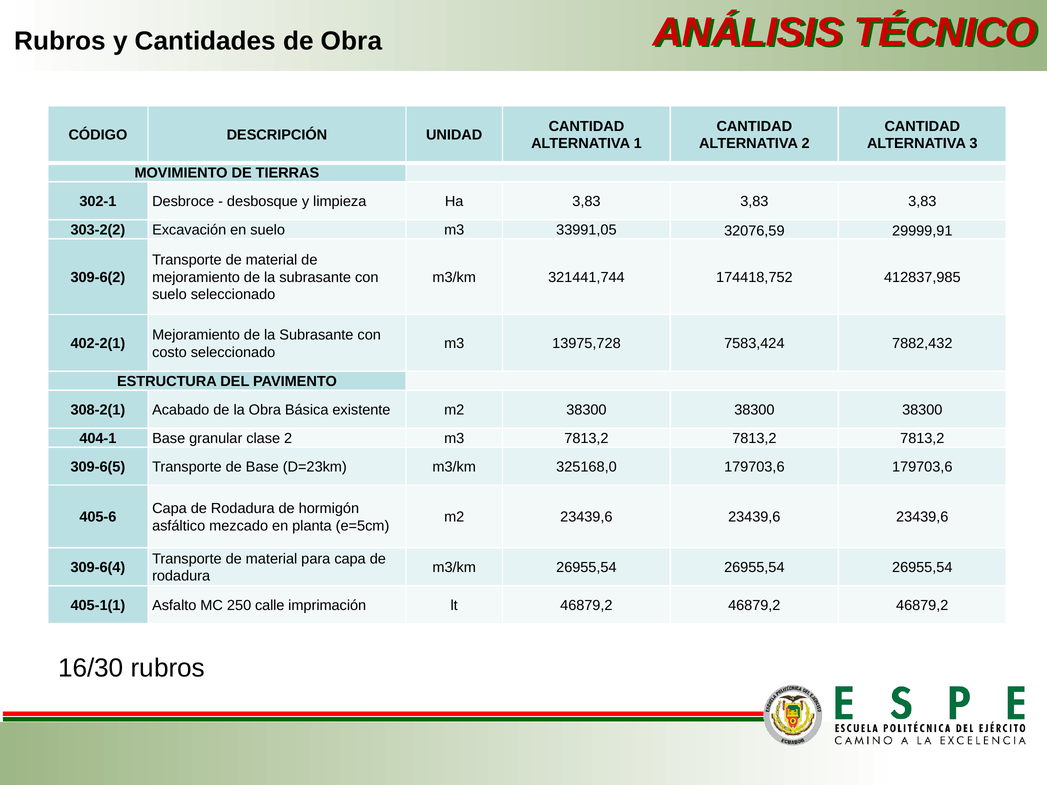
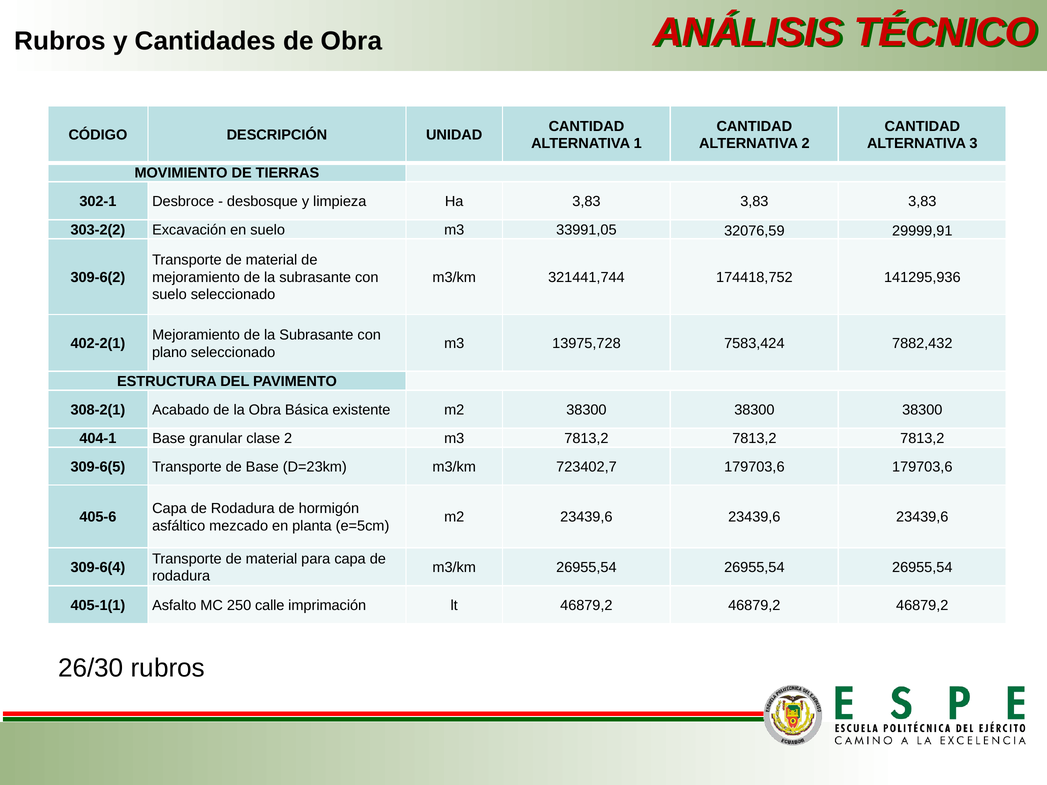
412837,985: 412837,985 -> 141295,936
costo: costo -> plano
325168,0: 325168,0 -> 723402,7
16/30: 16/30 -> 26/30
